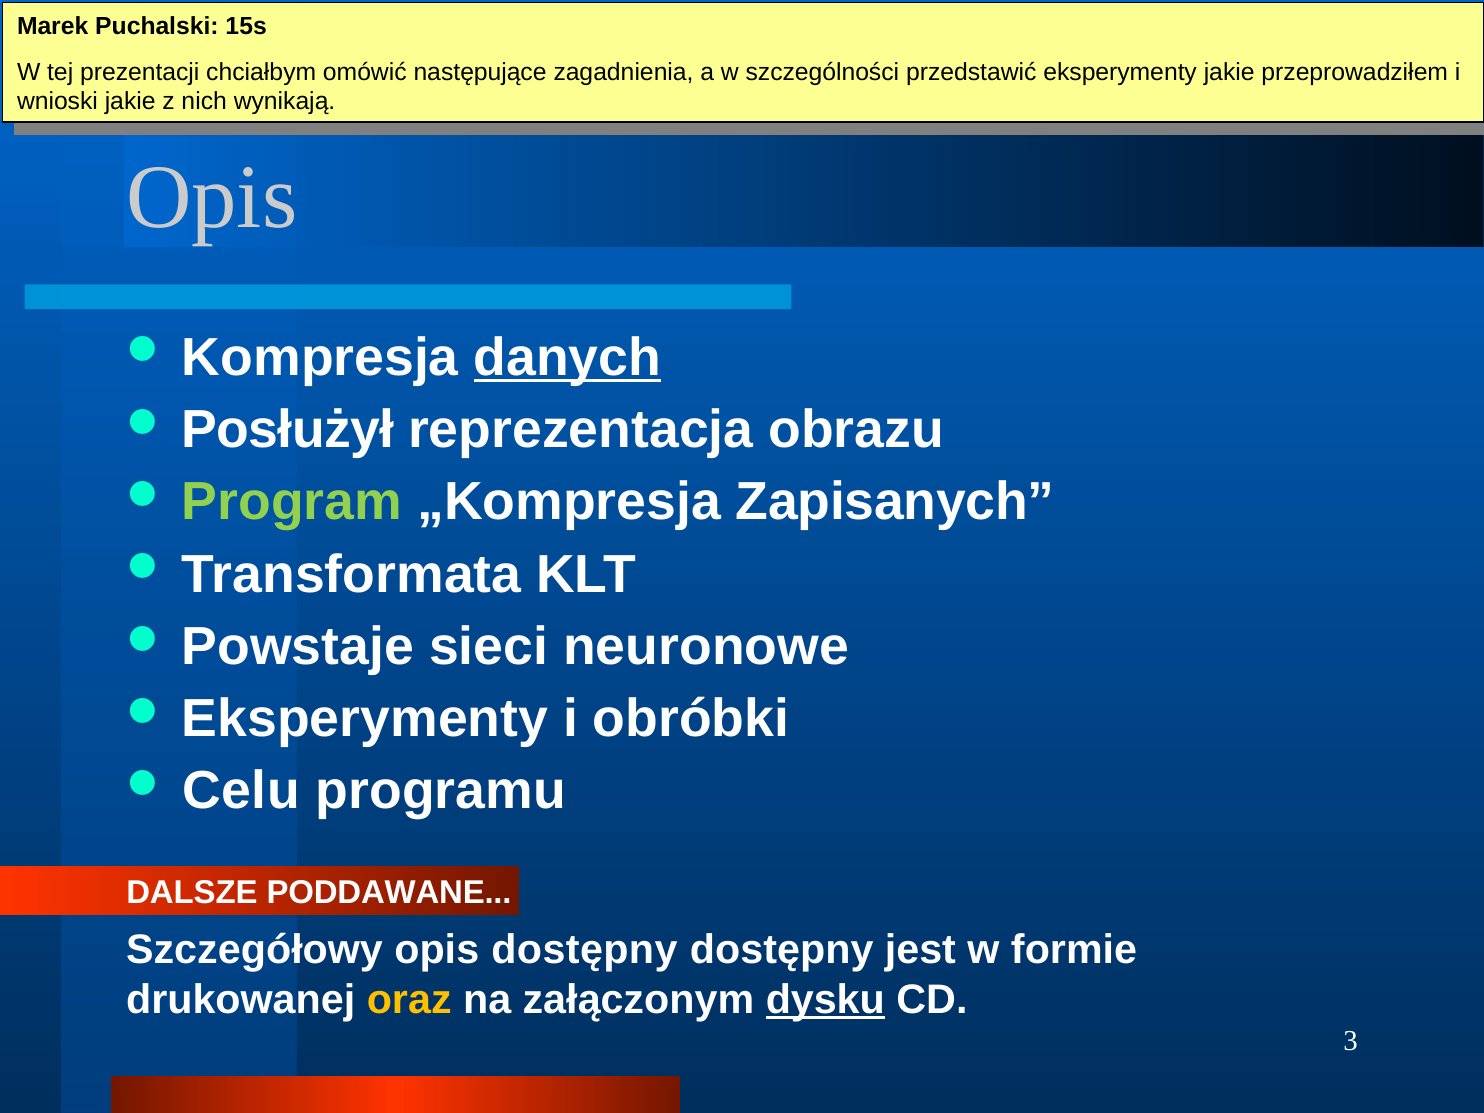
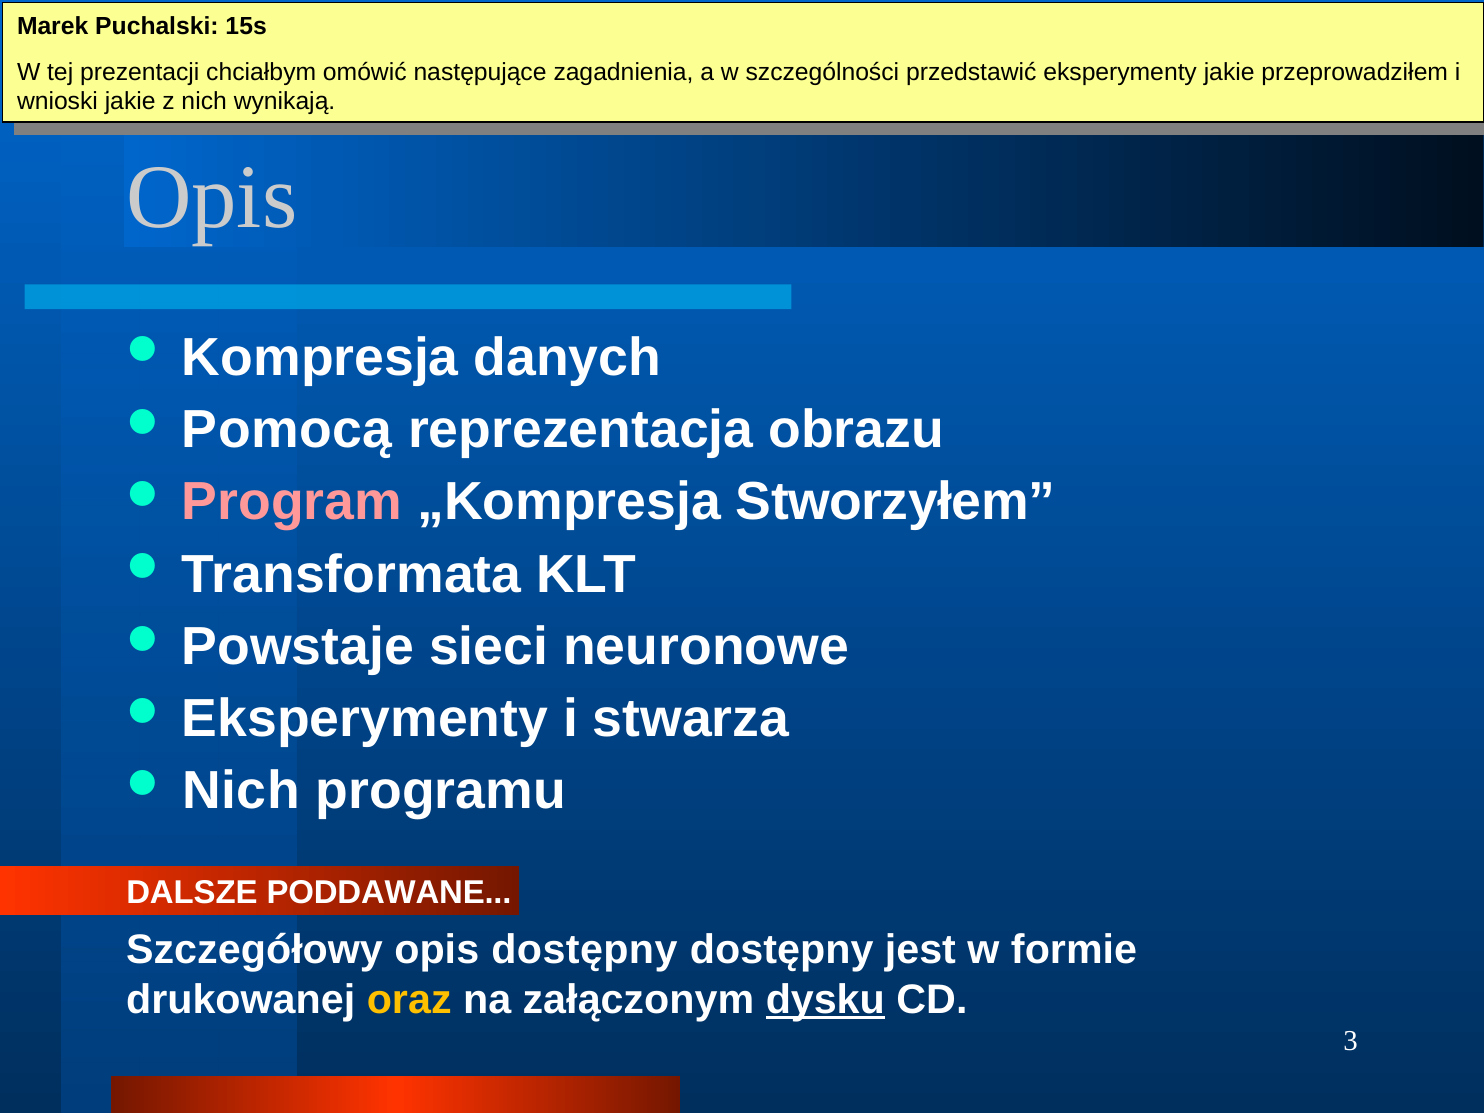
danych underline: present -> none
Posłużył: Posłużył -> Pomocą
Program colour: light green -> pink
Zapisanych: Zapisanych -> Stworzyłem
obróbki: obróbki -> stwarza
Celu at (241, 791): Celu -> Nich
